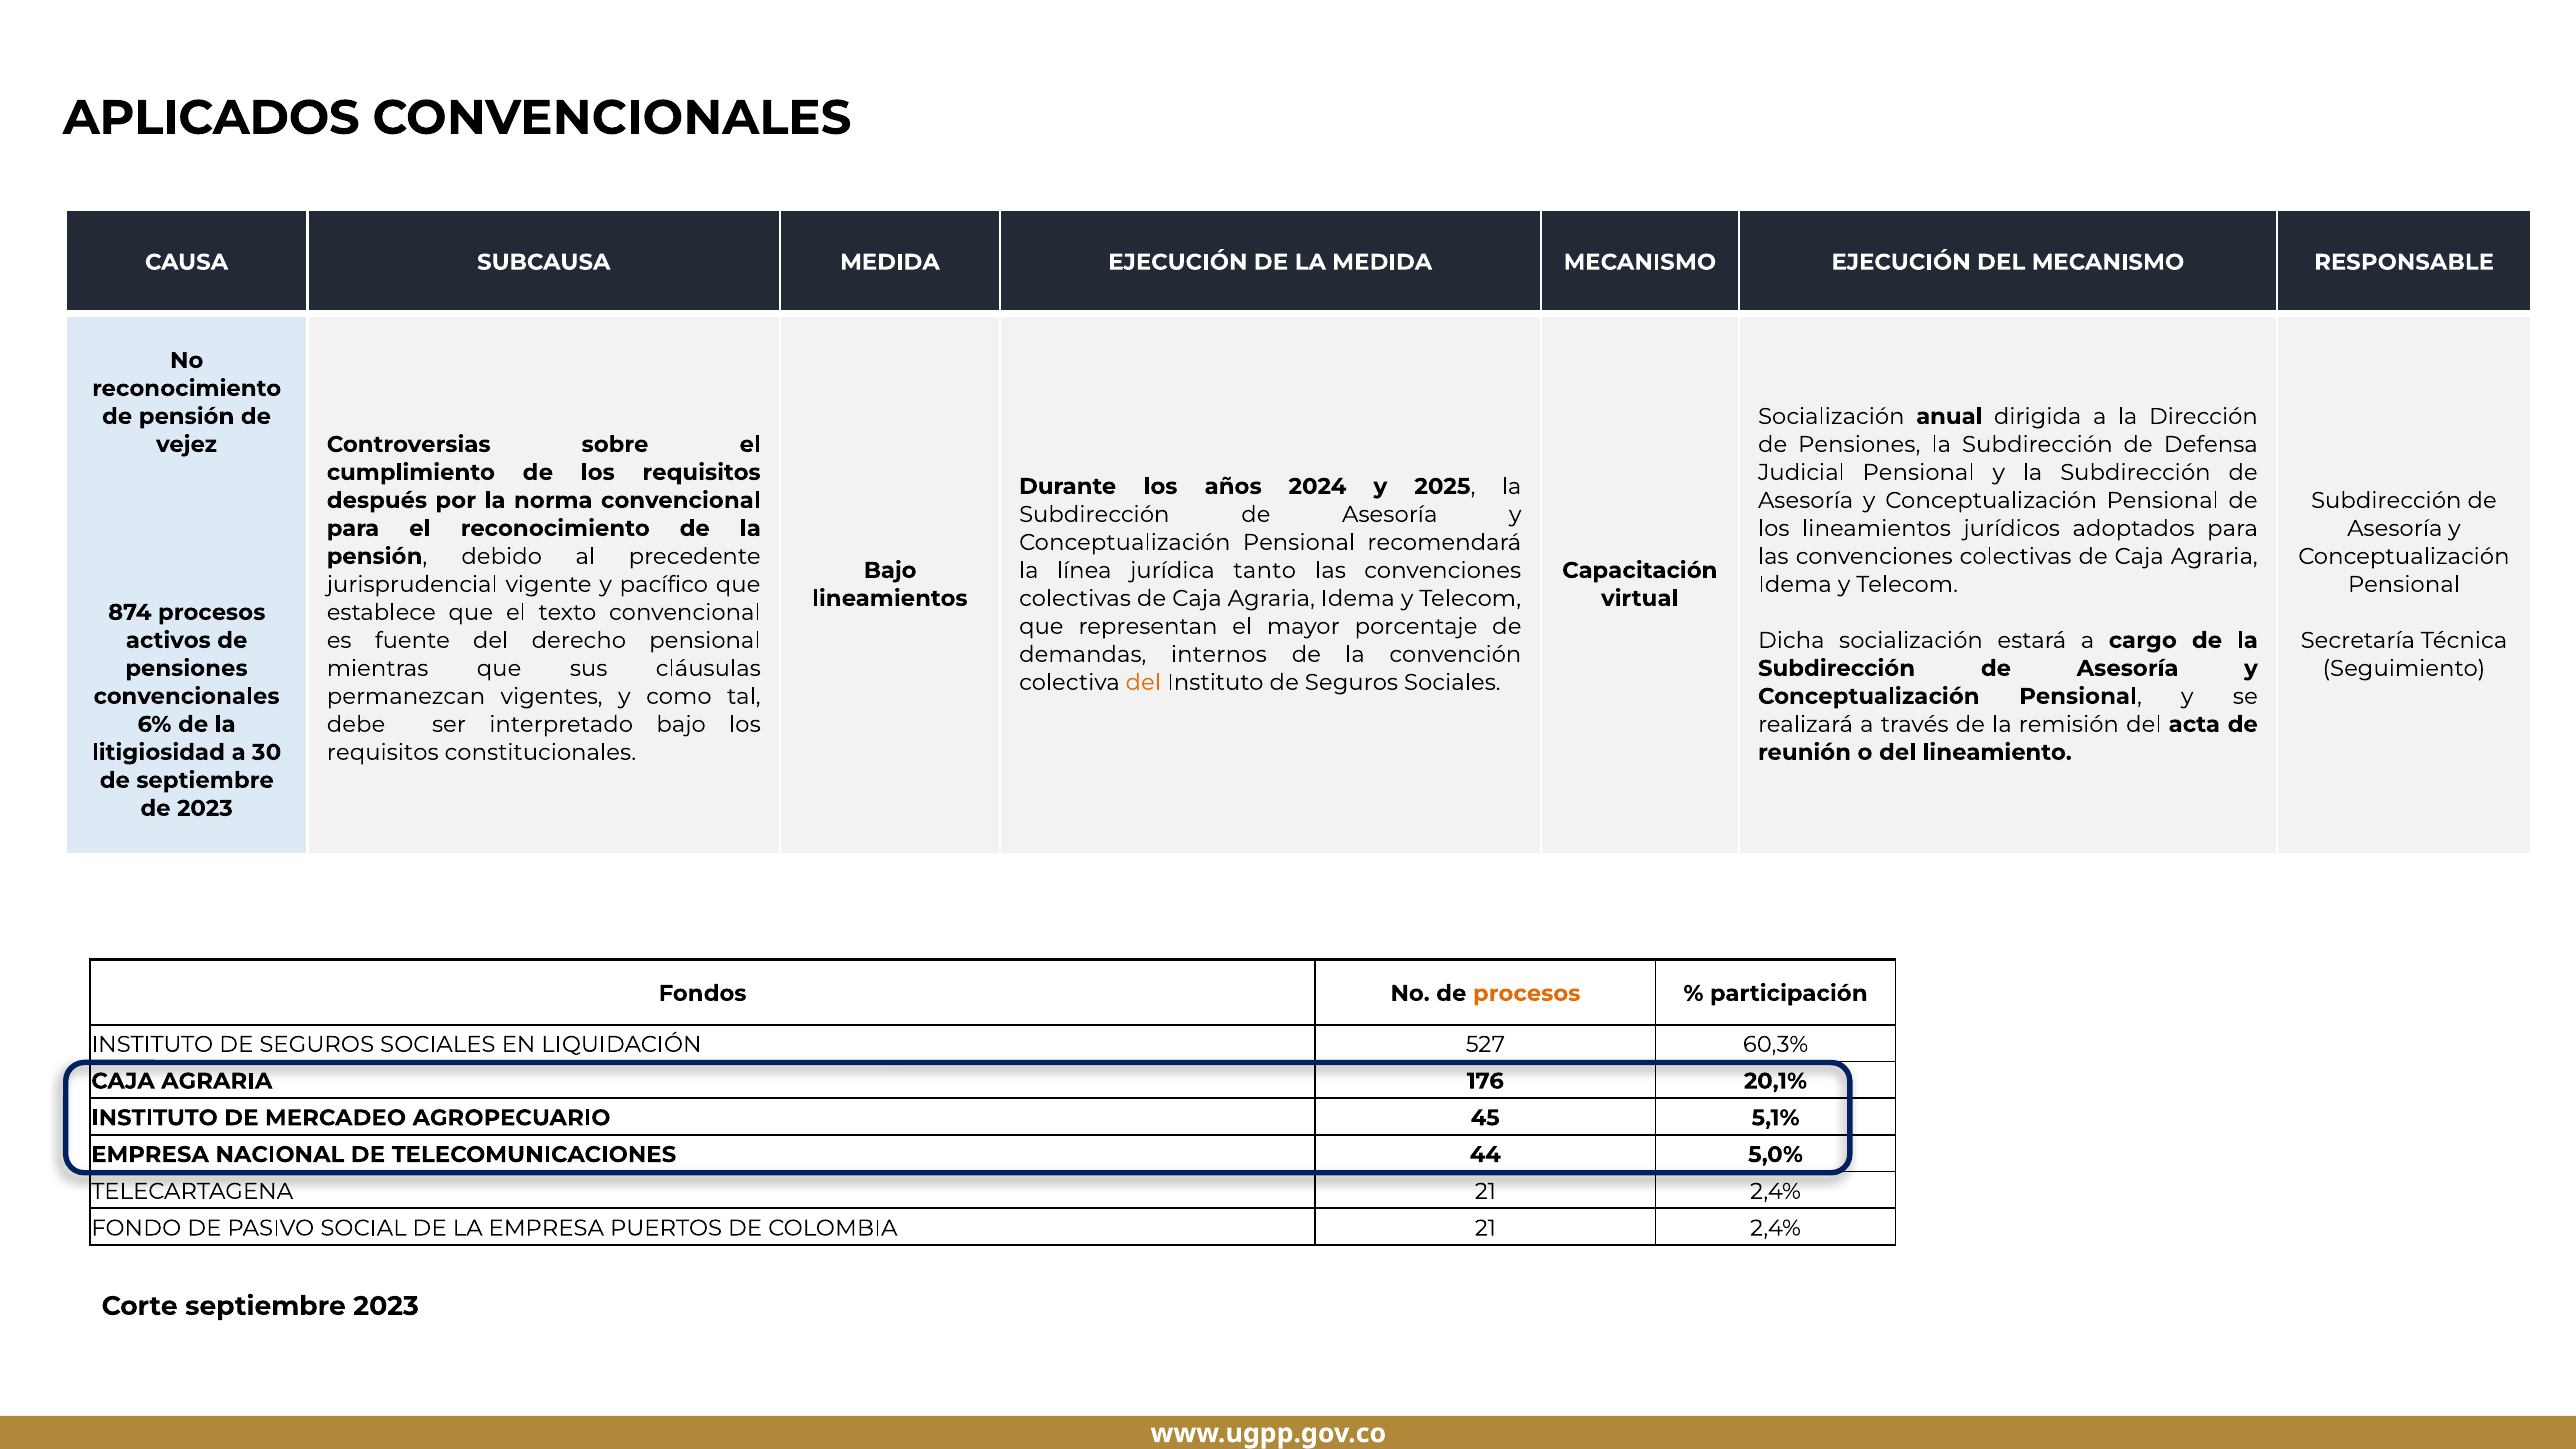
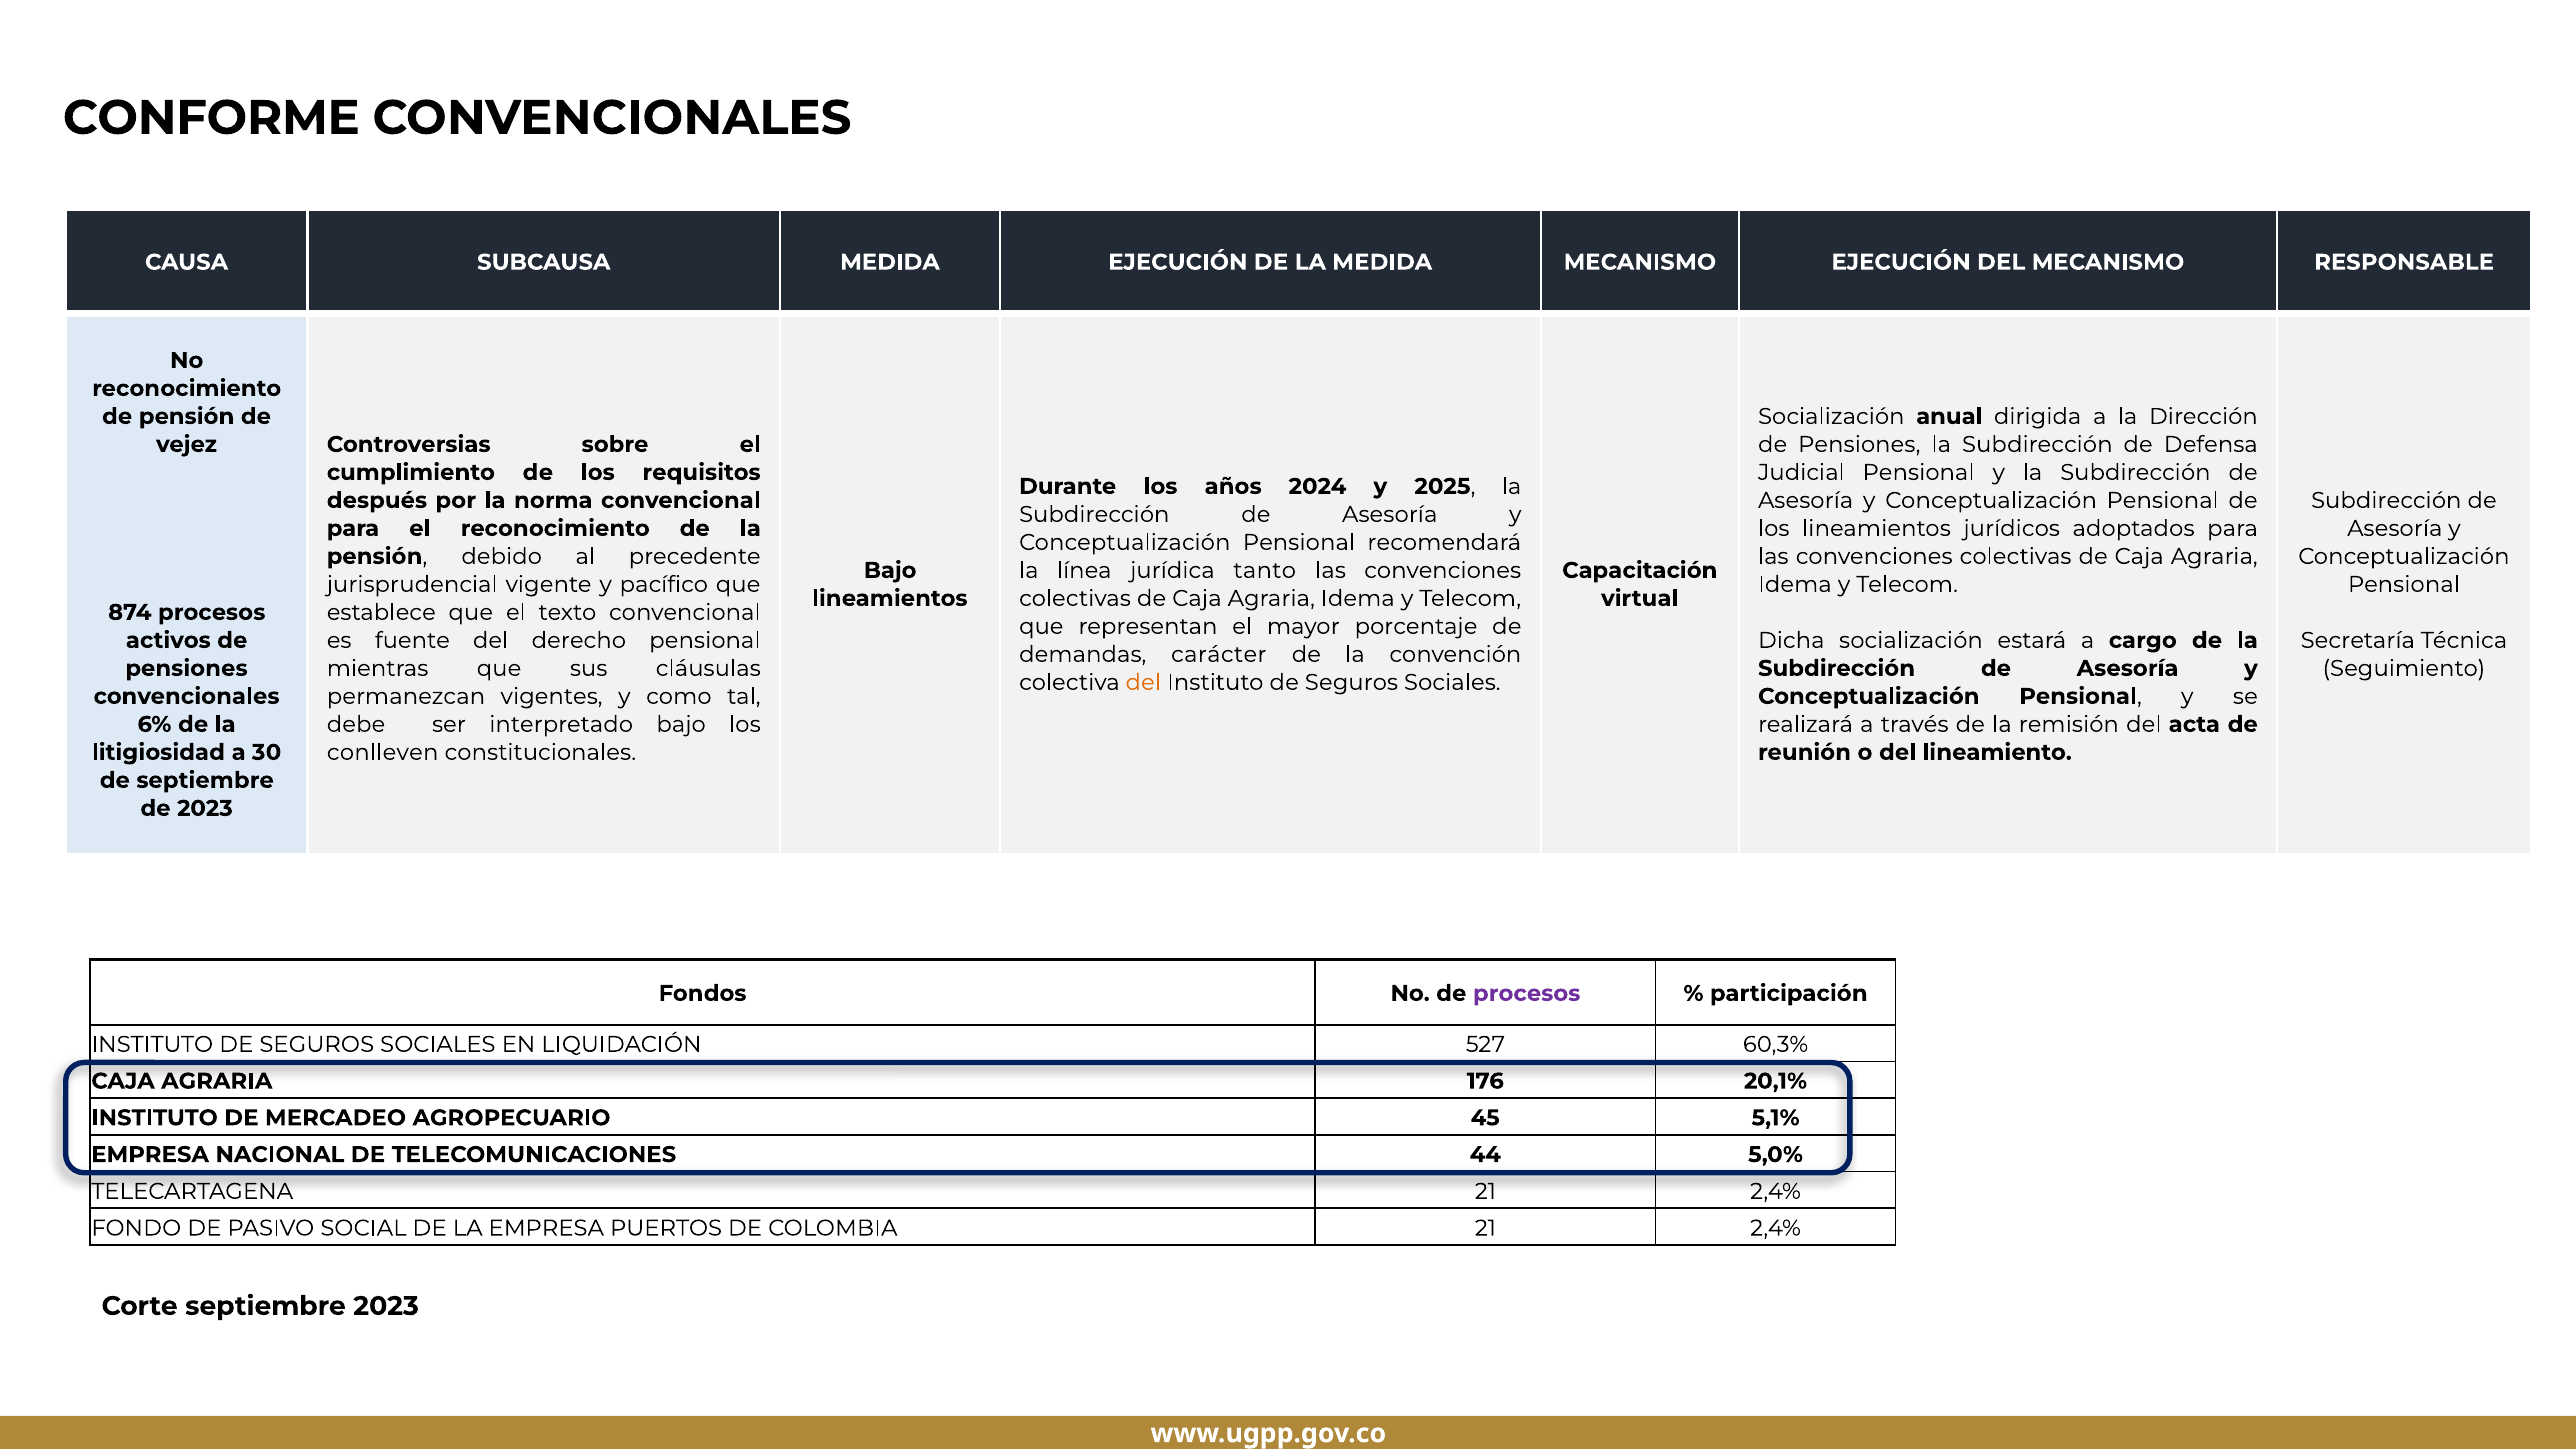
APLICADOS: APLICADOS -> CONFORME
internos: internos -> carácter
requisitos at (383, 752): requisitos -> conlleven
procesos at (1527, 993) colour: orange -> purple
